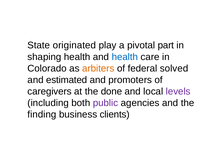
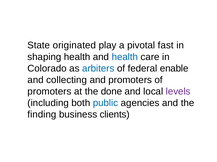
part: part -> fast
arbiters colour: orange -> blue
solved: solved -> enable
estimated: estimated -> collecting
caregivers at (49, 92): caregivers -> promoters
public colour: purple -> blue
